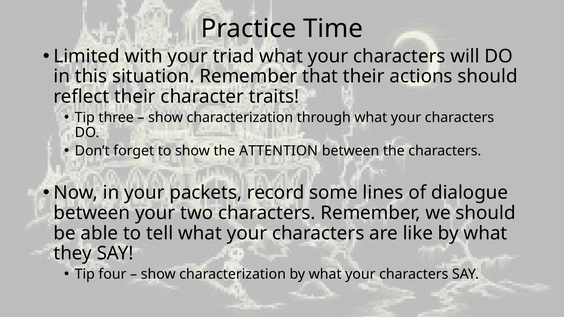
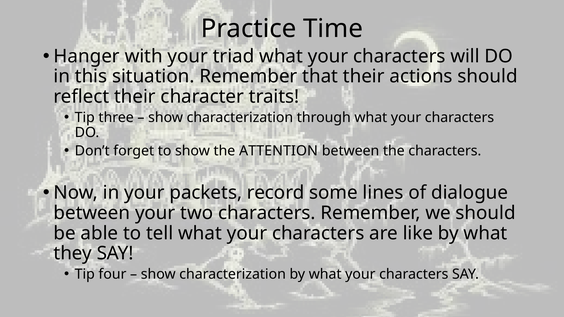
Limited: Limited -> Hanger
